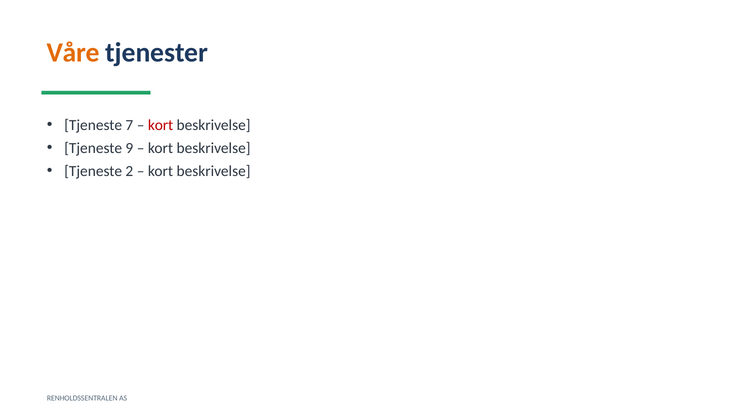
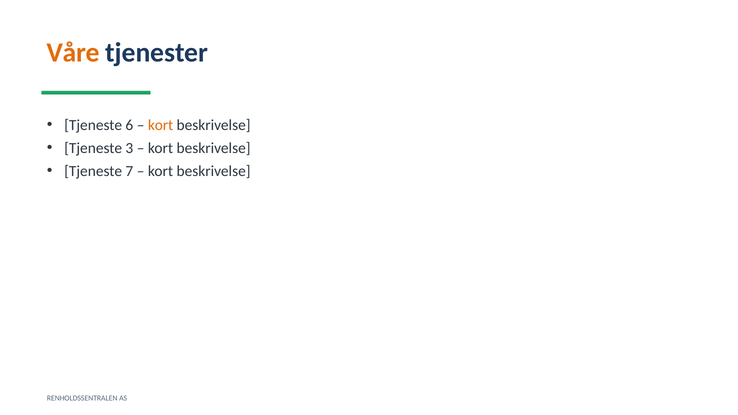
7: 7 -> 6
kort at (161, 125) colour: red -> orange
9: 9 -> 3
2: 2 -> 7
